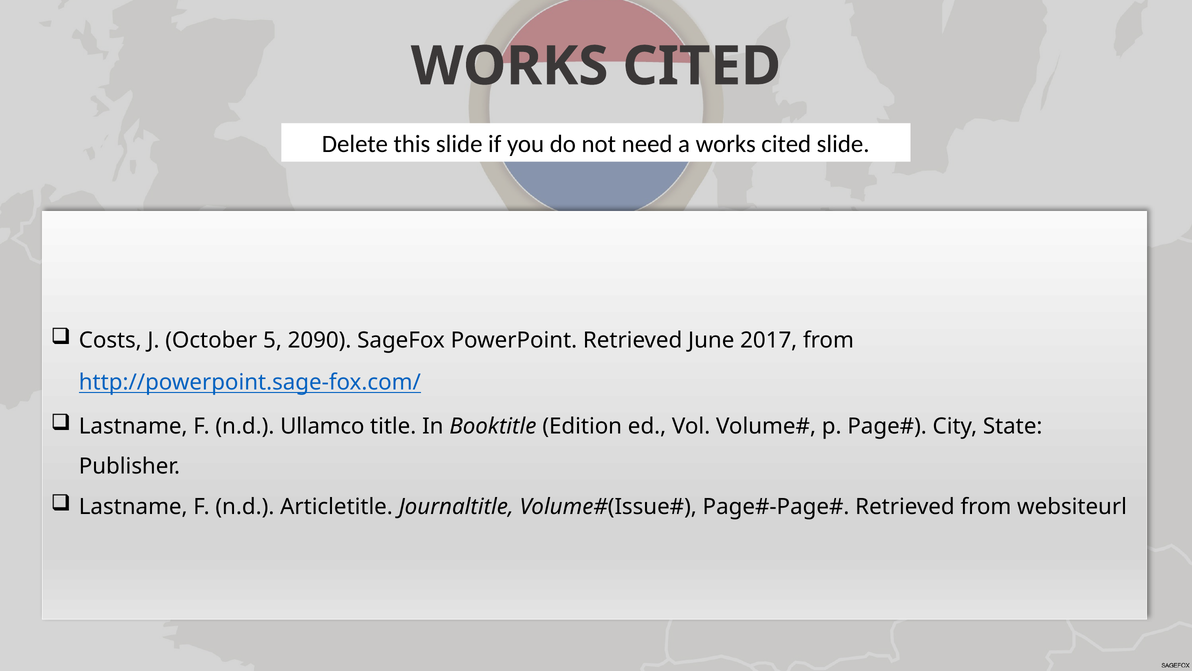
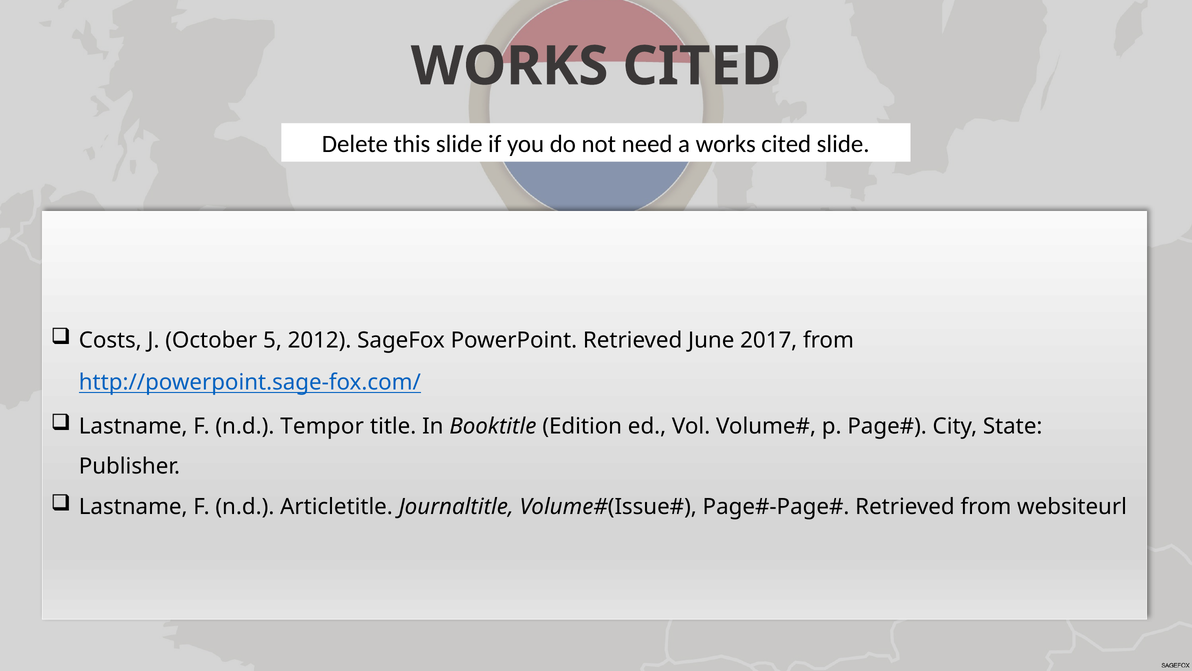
2090: 2090 -> 2012
Ullamco: Ullamco -> Tempor
